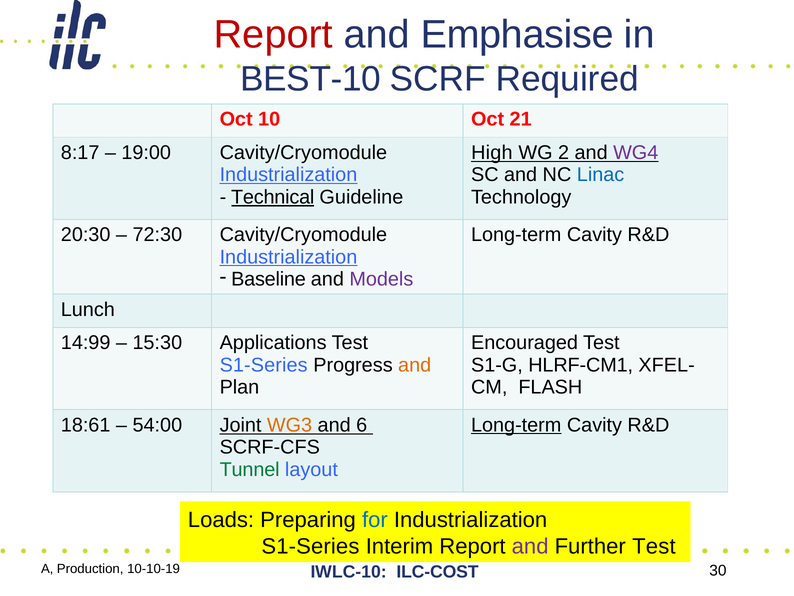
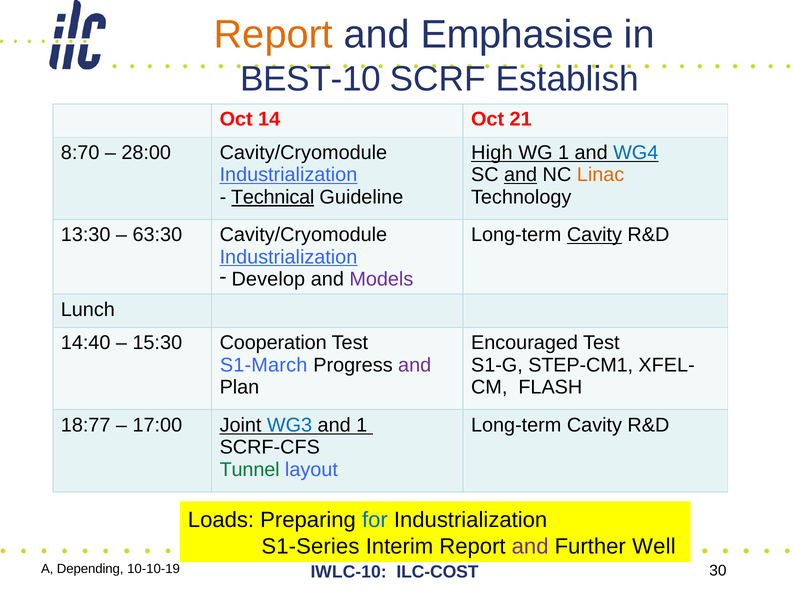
Report at (273, 35) colour: red -> orange
Required: Required -> Establish
10: 10 -> 14
8:17: 8:17 -> 8:70
19:00: 19:00 -> 28:00
WG 2: 2 -> 1
WG4 colour: purple -> blue
and at (521, 175) underline: none -> present
Linac colour: blue -> orange
20:30: 20:30 -> 13:30
72:30: 72:30 -> 63:30
Cavity at (594, 235) underline: none -> present
Baseline: Baseline -> Develop
14:99: 14:99 -> 14:40
Applications: Applications -> Cooperation
S1-Series at (264, 365): S1-Series -> S1-March
and at (415, 365) colour: orange -> purple
HLRF-CM1: HLRF-CM1 -> STEP-CM1
18:61: 18:61 -> 18:77
54:00: 54:00 -> 17:00
WG3 colour: orange -> blue
and 6: 6 -> 1
Long-term at (516, 425) underline: present -> none
Further Test: Test -> Well
Production: Production -> Depending
